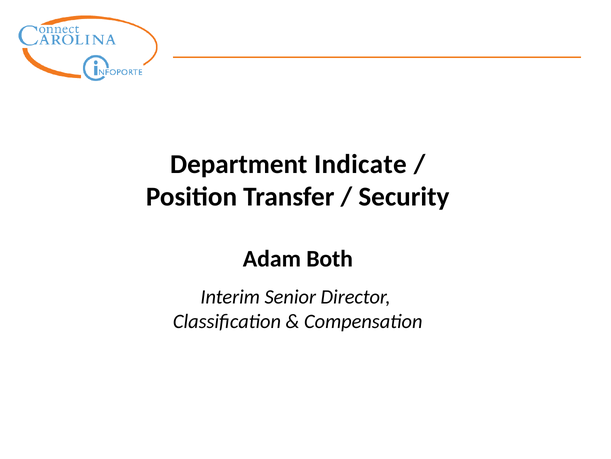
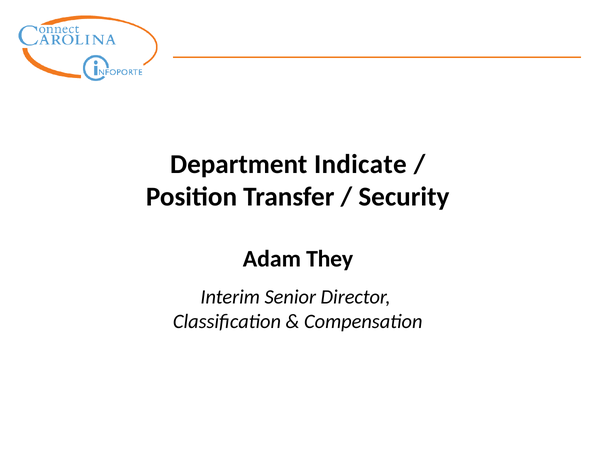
Both: Both -> They
